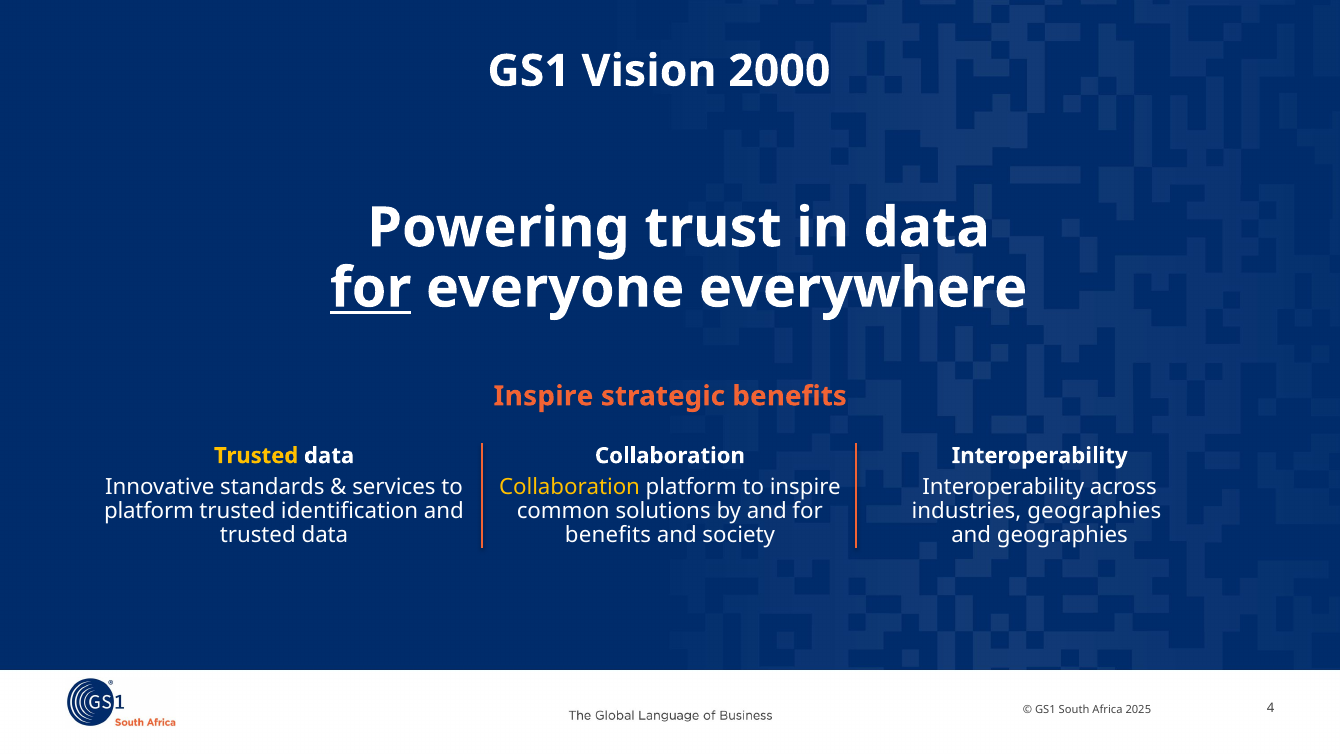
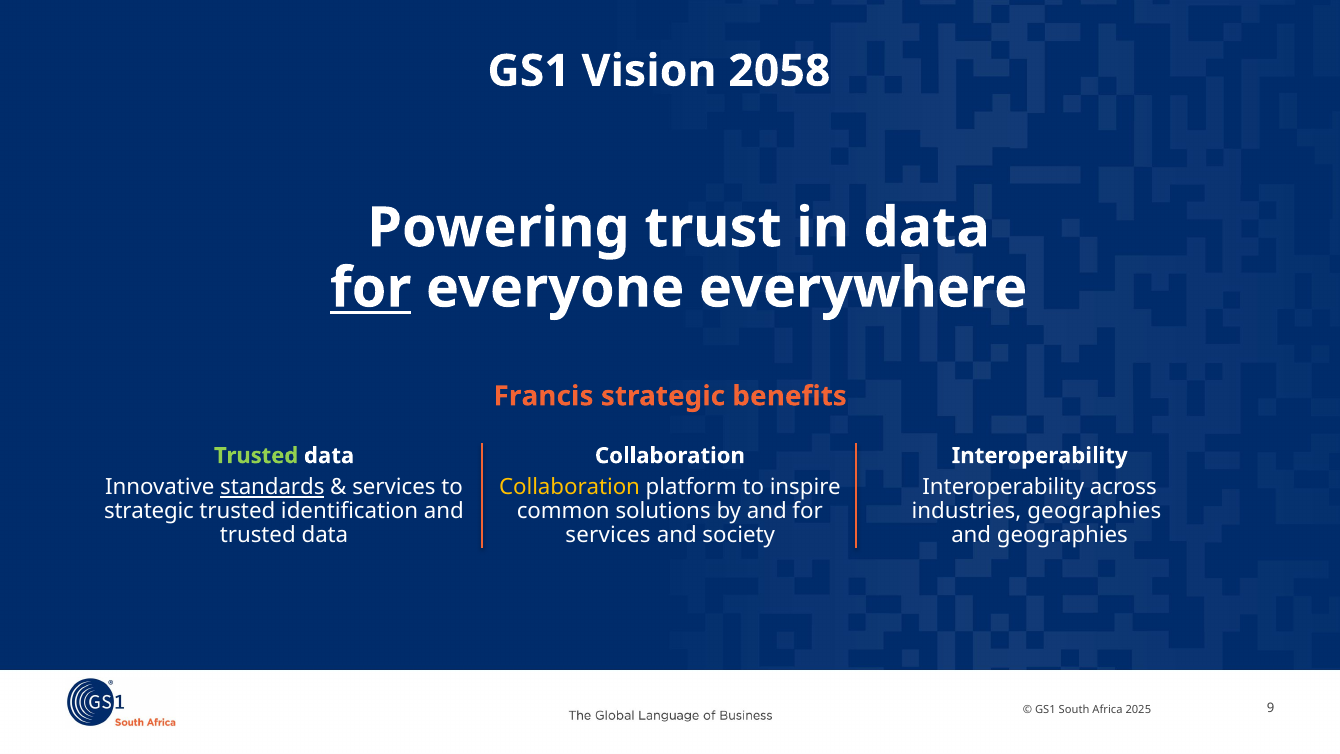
2000: 2000 -> 2058
Inspire at (543, 396): Inspire -> Francis
Trusted at (256, 456) colour: yellow -> light green
standards underline: none -> present
platform at (149, 511): platform -> strategic
benefits at (608, 535): benefits -> services
4: 4 -> 9
